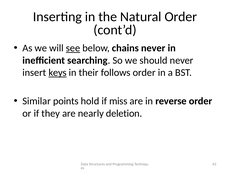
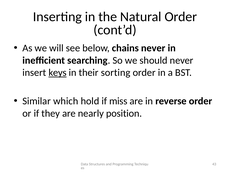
see underline: present -> none
follows: follows -> sorting
points: points -> which
deletion: deletion -> position
